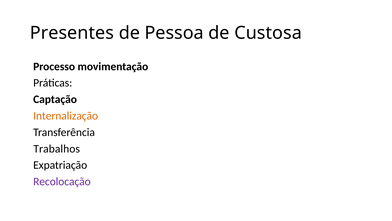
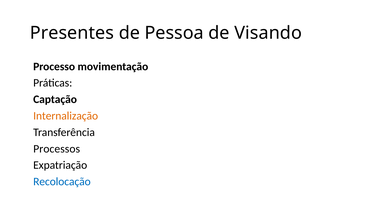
Custosa: Custosa -> Visando
Trabalhos: Trabalhos -> Processos
Recolocação colour: purple -> blue
